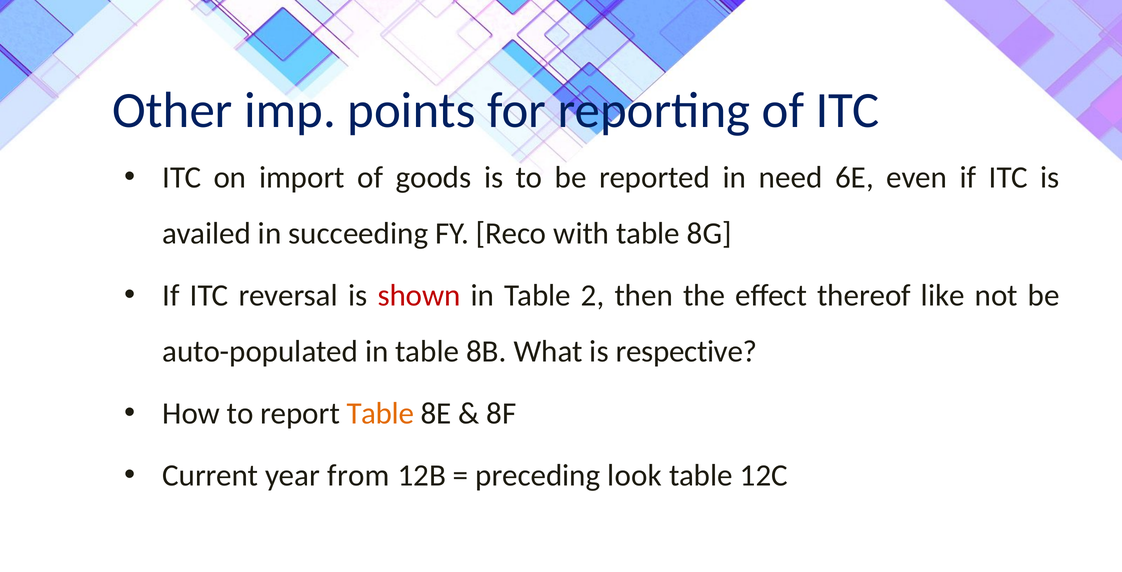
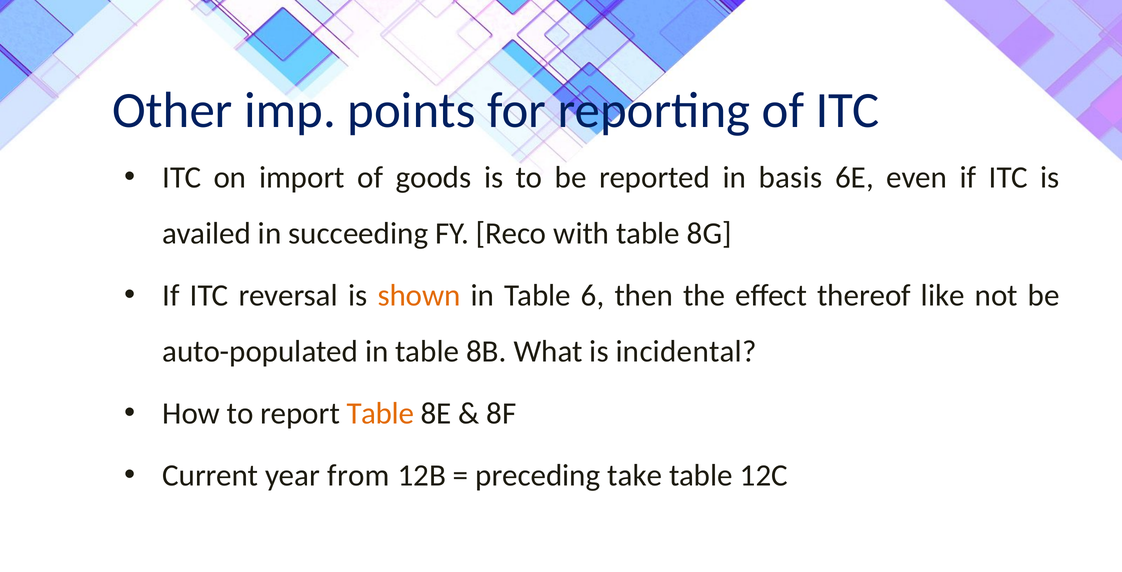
need: need -> basis
shown colour: red -> orange
2: 2 -> 6
respective: respective -> incidental
look: look -> take
